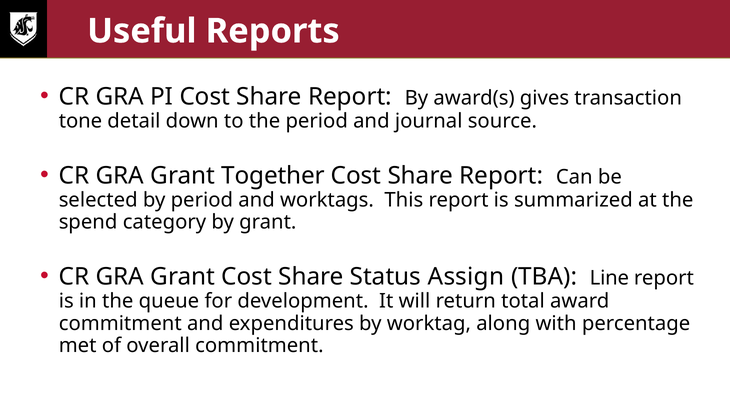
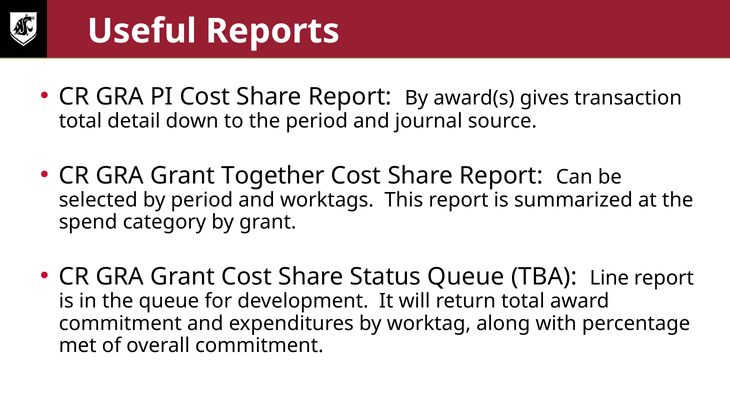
tone at (80, 121): tone -> total
Status Assign: Assign -> Queue
